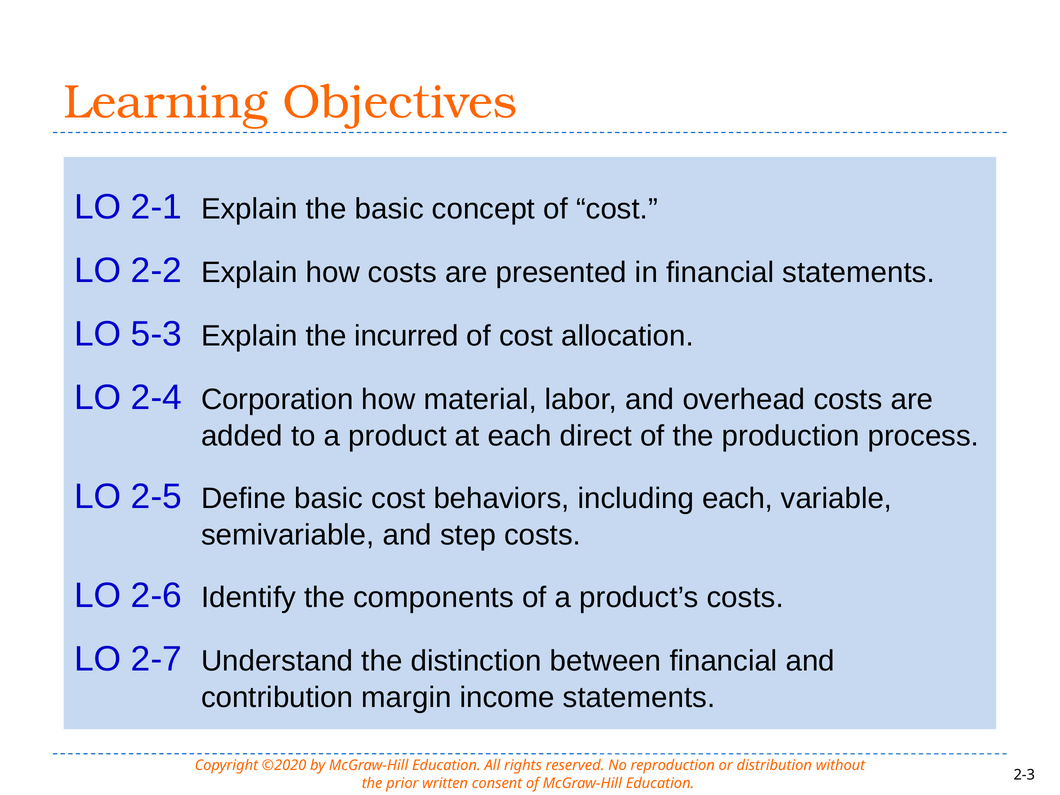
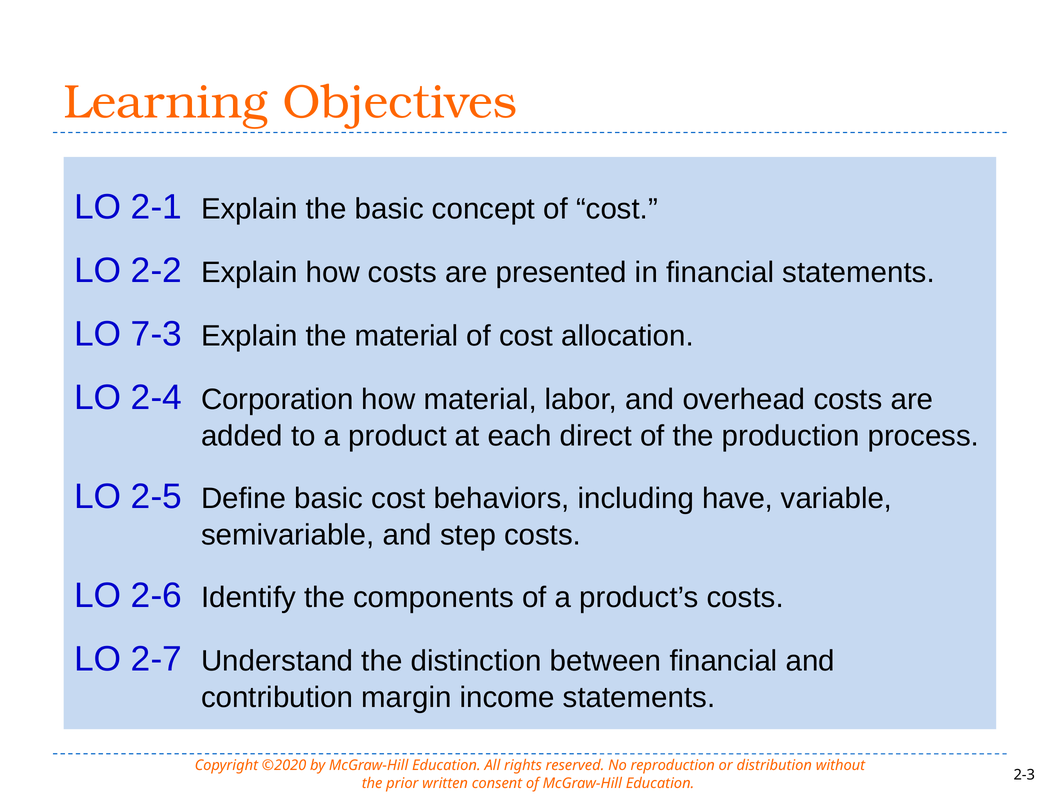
5-3: 5-3 -> 7-3
the incurred: incurred -> material
including each: each -> have
